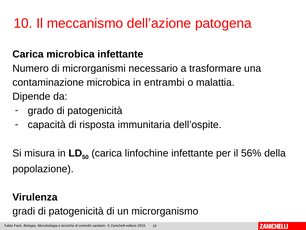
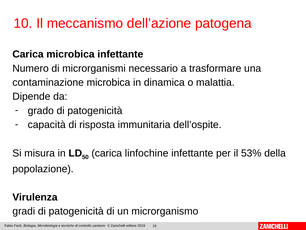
entrambi: entrambi -> dinamica
56%: 56% -> 53%
